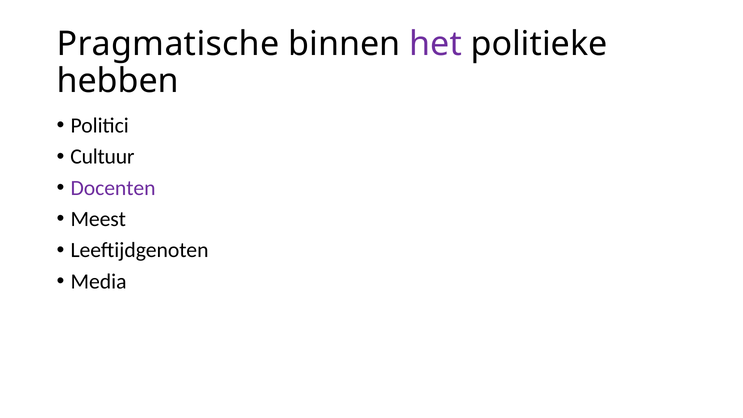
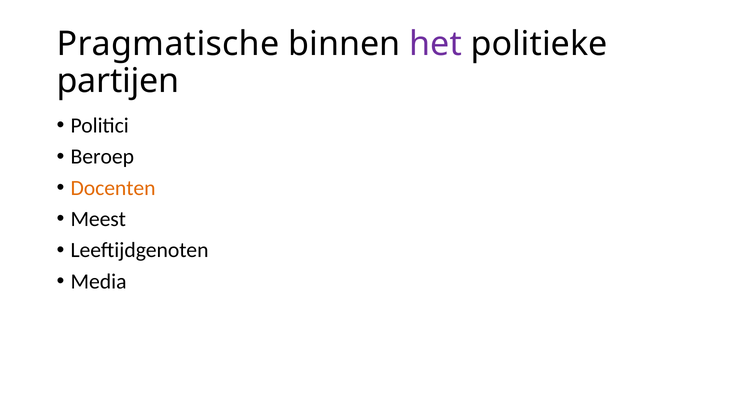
hebben: hebben -> partijen
Cultuur: Cultuur -> Beroep
Docenten colour: purple -> orange
